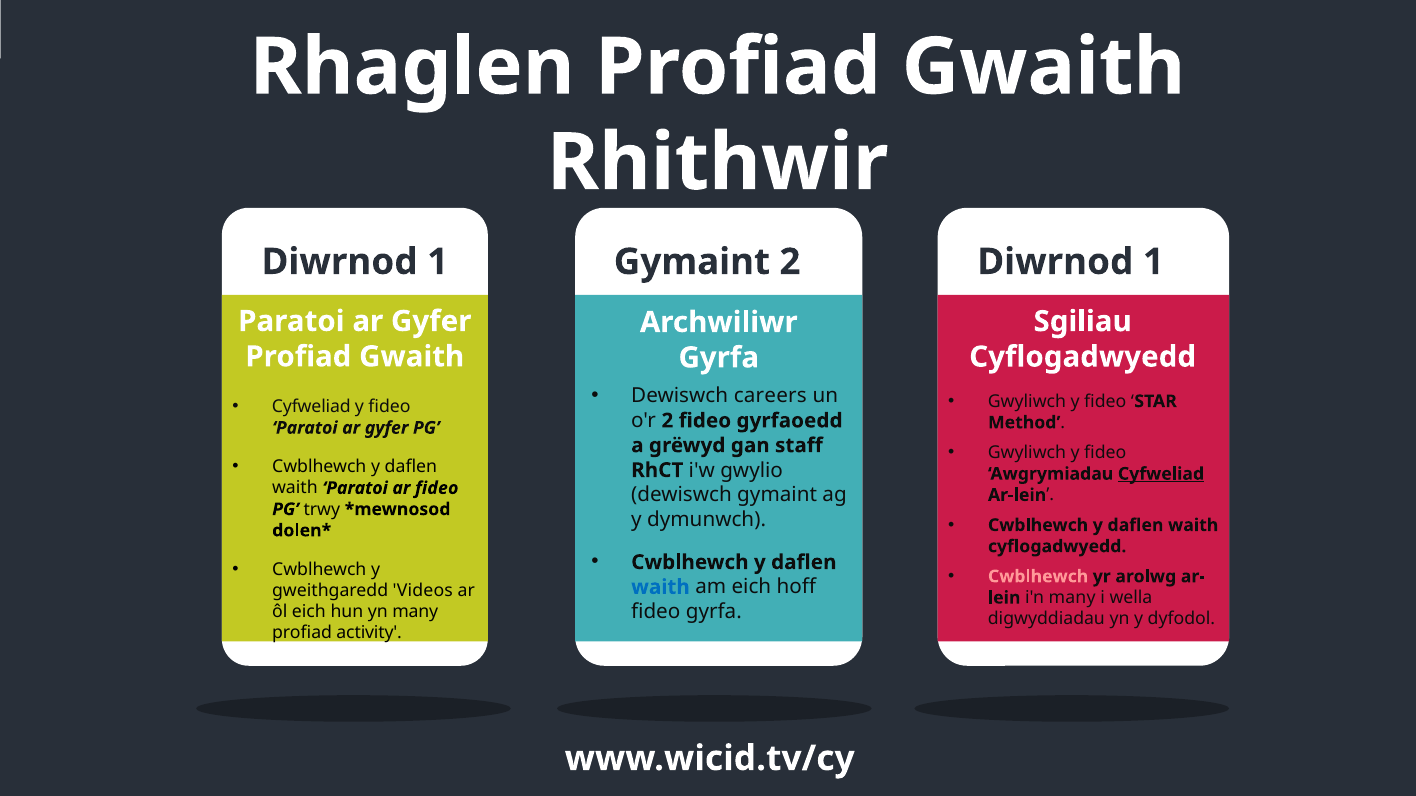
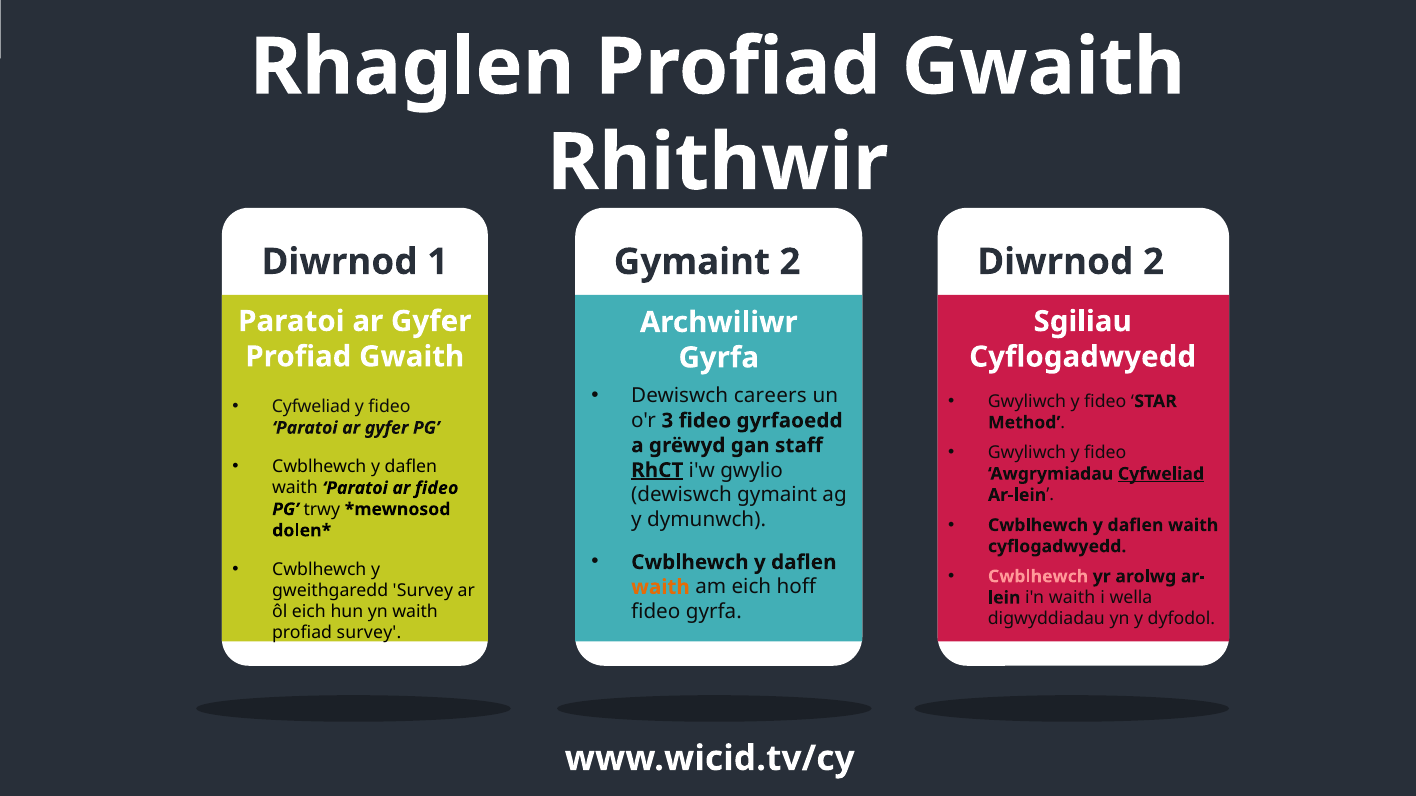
2 Diwrnod 1: 1 -> 2
o'r 2: 2 -> 3
RhCT underline: none -> present
waith at (660, 587) colour: blue -> orange
gweithgaredd Videos: Videos -> Survey
i'n many: many -> waith
yn many: many -> waith
profiad activity: activity -> survey
